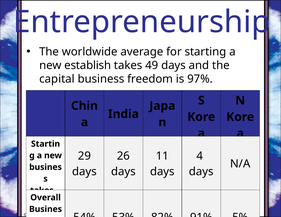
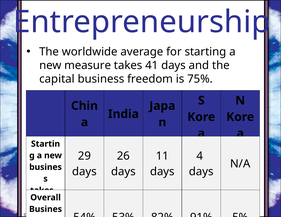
establish: establish -> measure
49: 49 -> 41
97%: 97% -> 75%
